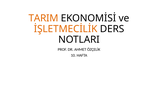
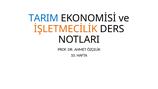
TARIM colour: orange -> blue
